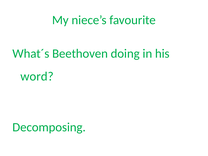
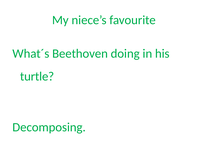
word: word -> turtle
